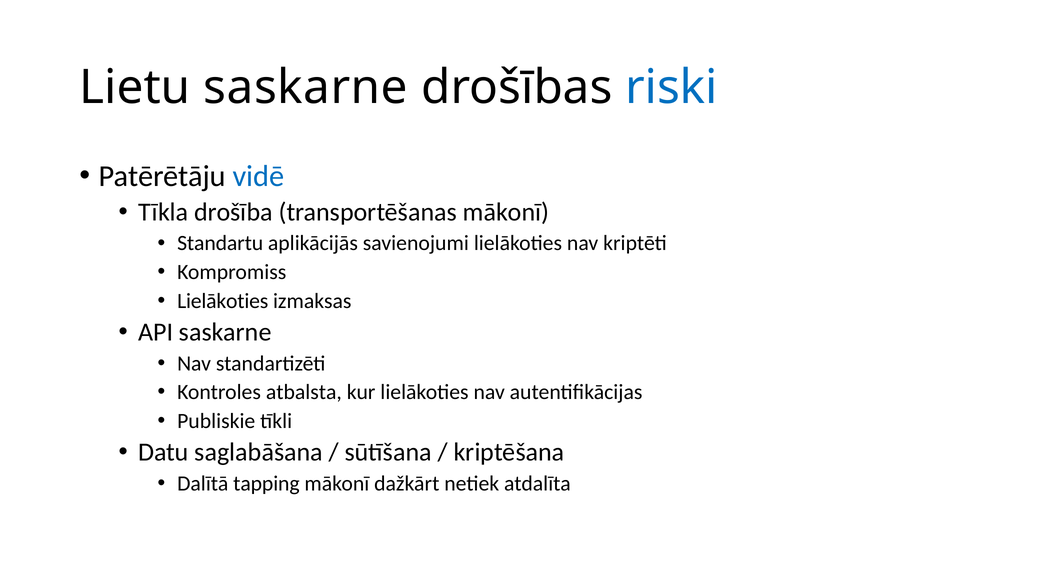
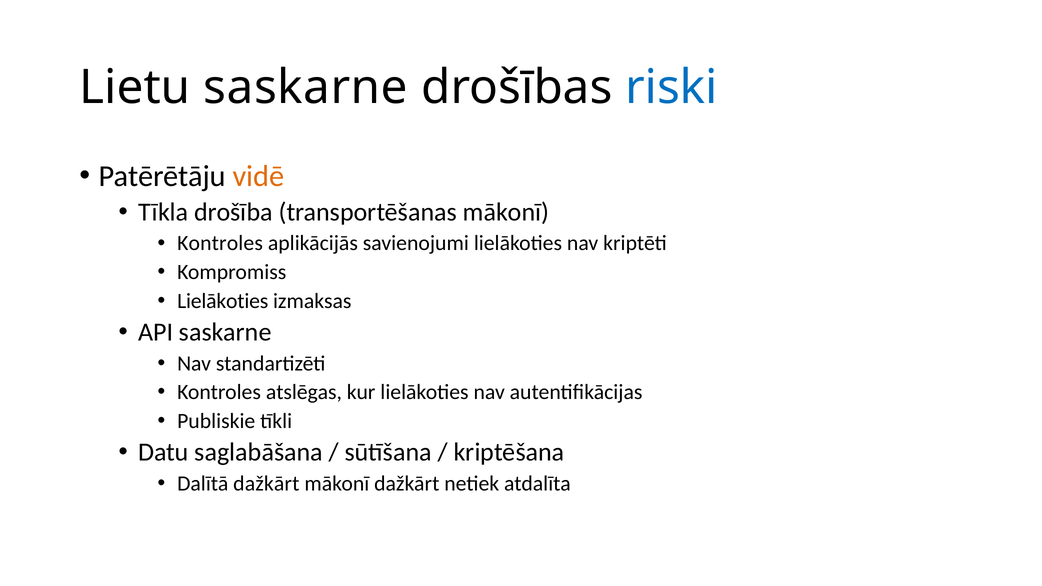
vidē colour: blue -> orange
Standartu at (220, 243): Standartu -> Kontroles
atbalsta: atbalsta -> atslēgas
Dalītā tapping: tapping -> dažkārt
